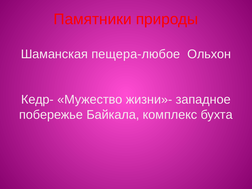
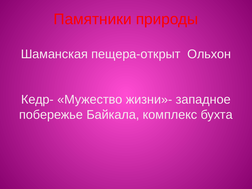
пещера-любое: пещера-любое -> пещера-открыт
